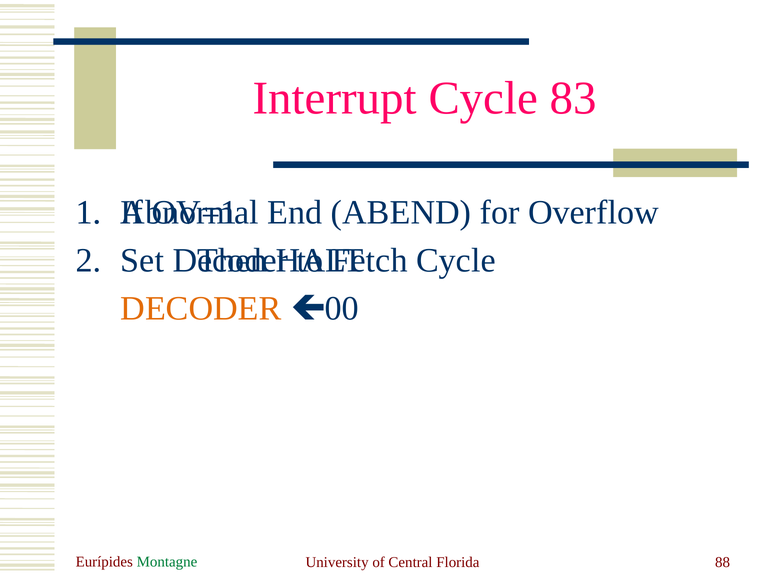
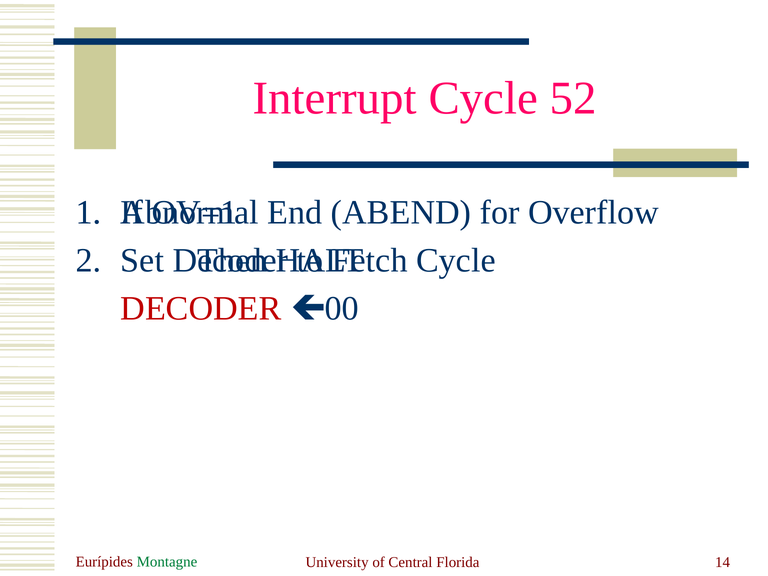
83: 83 -> 52
DECODER at (201, 308) colour: orange -> red
88: 88 -> 14
